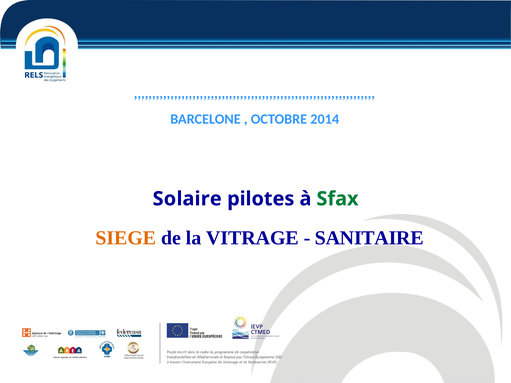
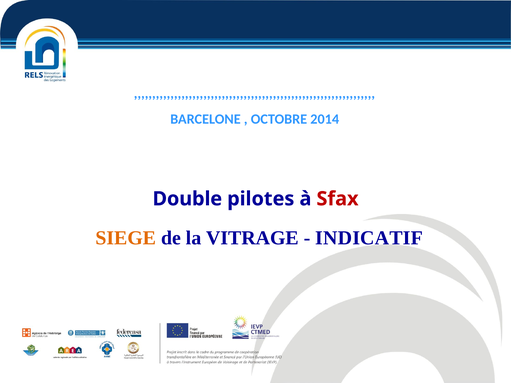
Solaire: Solaire -> Double
Sfax colour: green -> red
SANITAIRE: SANITAIRE -> INDICATIF
